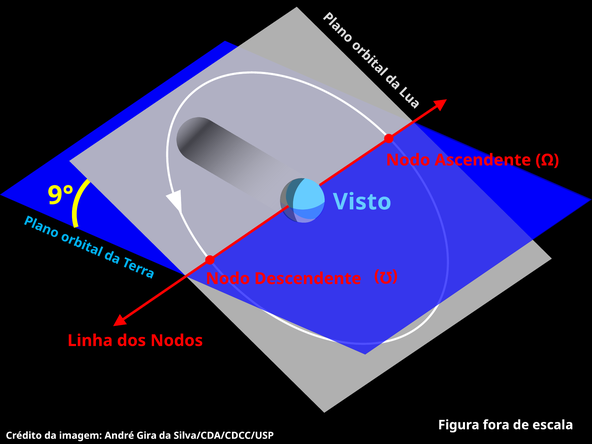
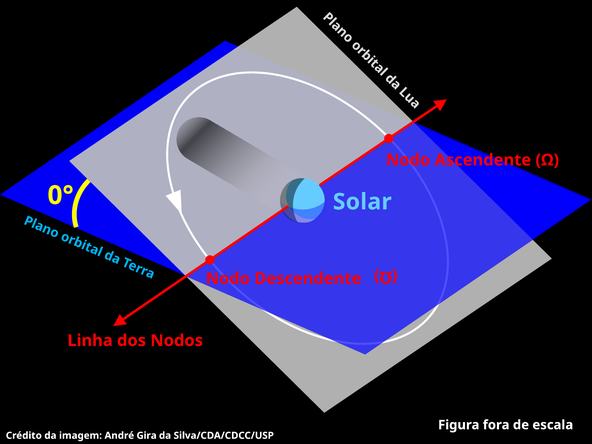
9°: 9° -> 0°
Visto: Visto -> Solar
